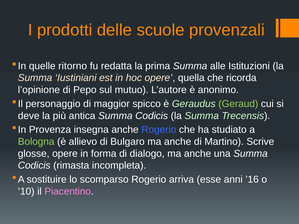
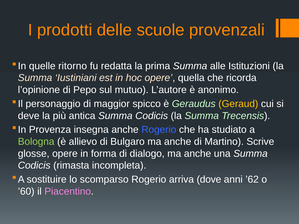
Geraud colour: light green -> yellow
esse: esse -> dove
’16: ’16 -> ’62
’10: ’10 -> ’60
